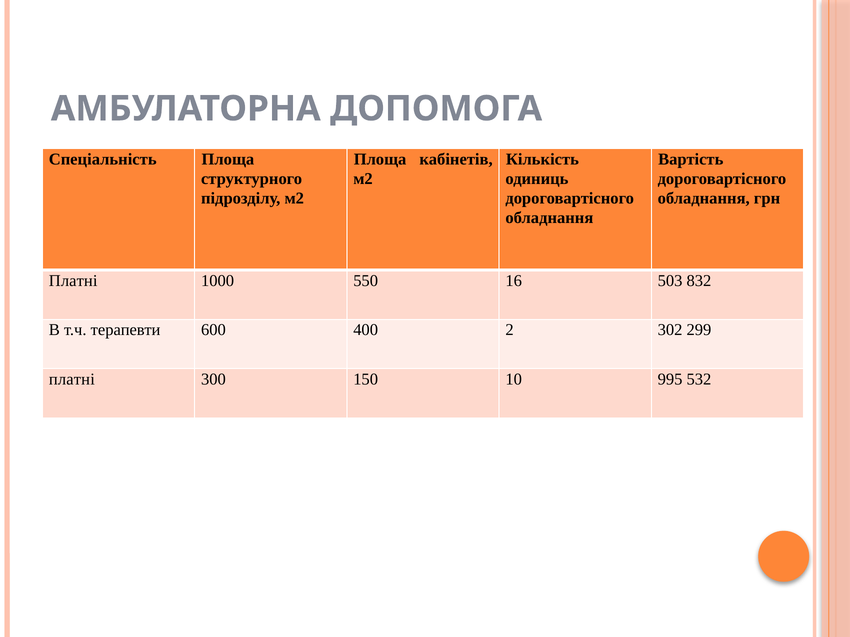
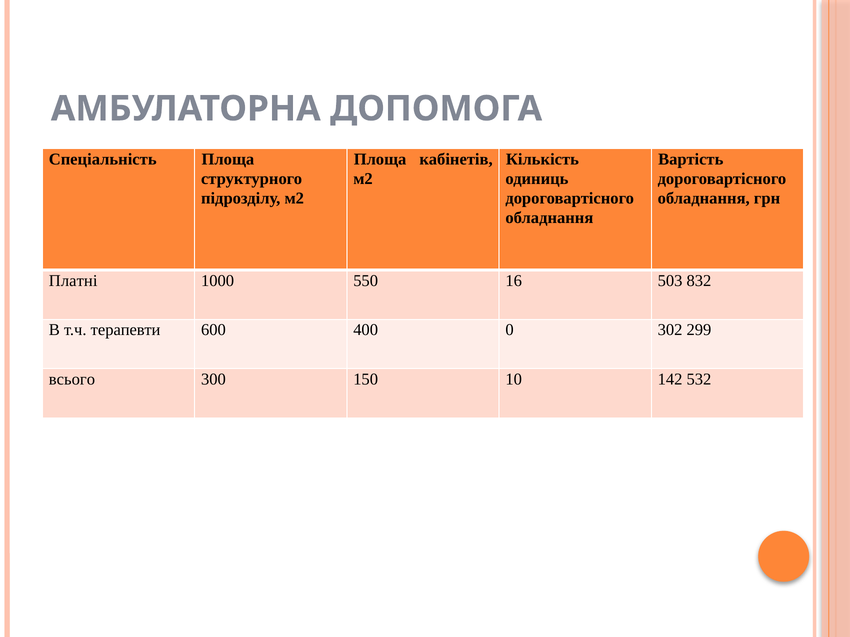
2: 2 -> 0
платні at (72, 379): платні -> всього
995: 995 -> 142
